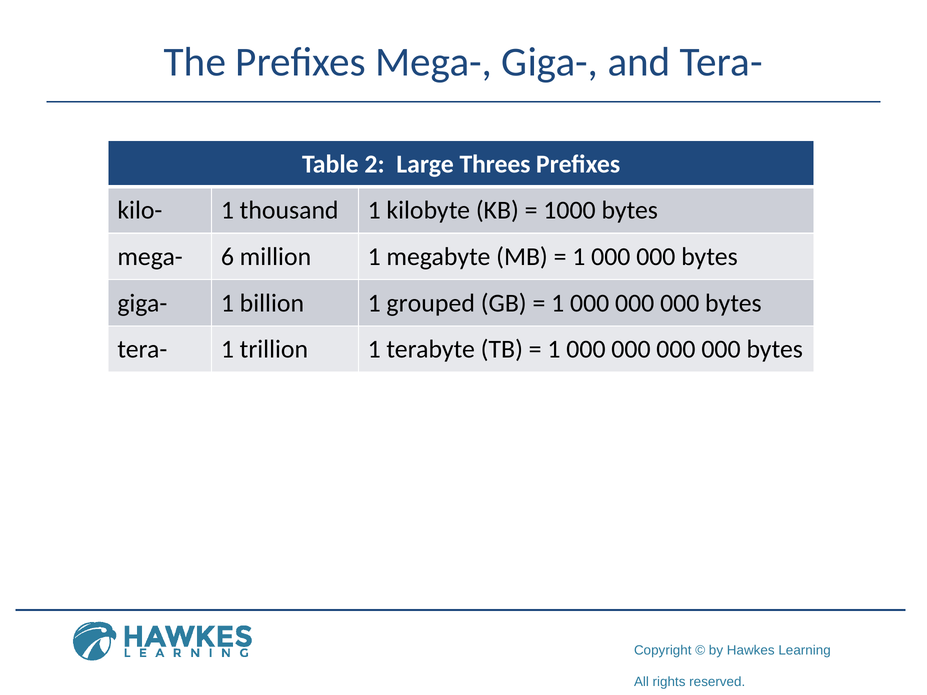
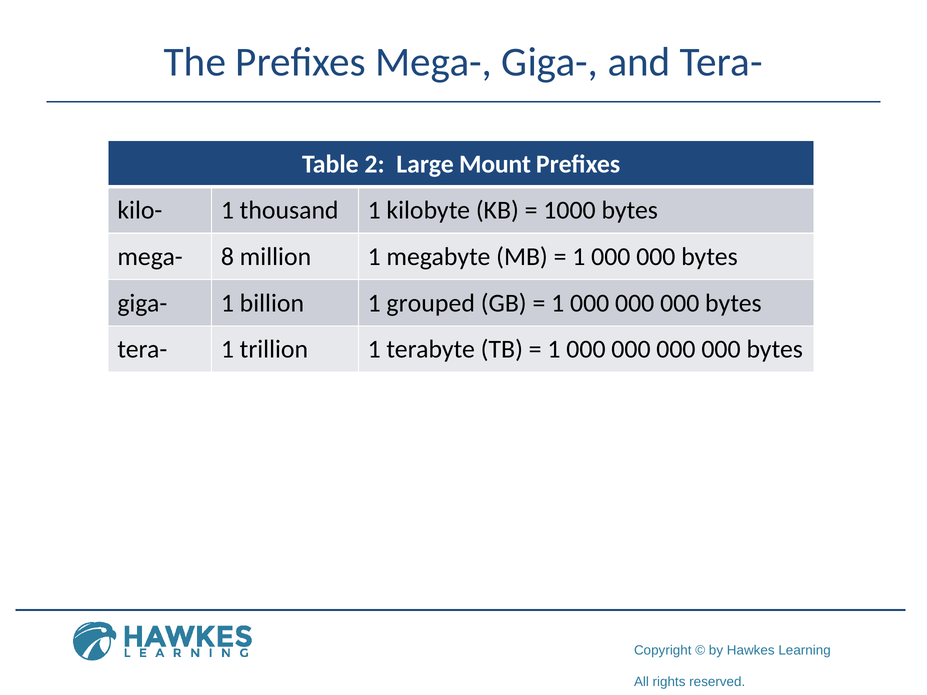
Threes: Threes -> Mount
6: 6 -> 8
